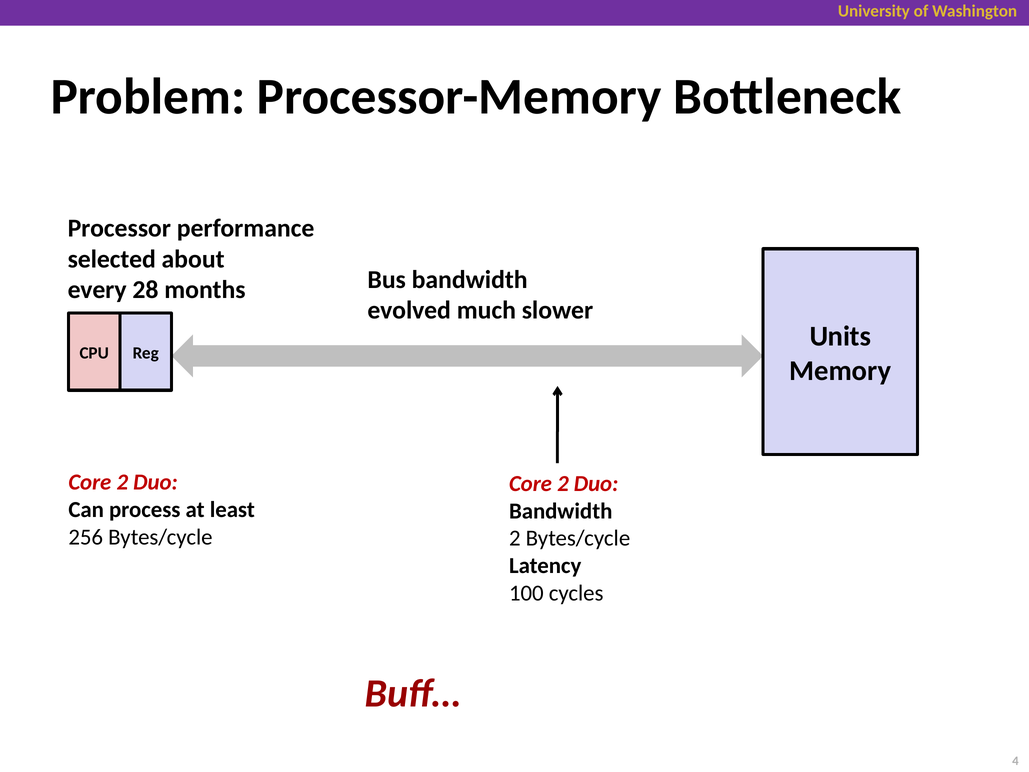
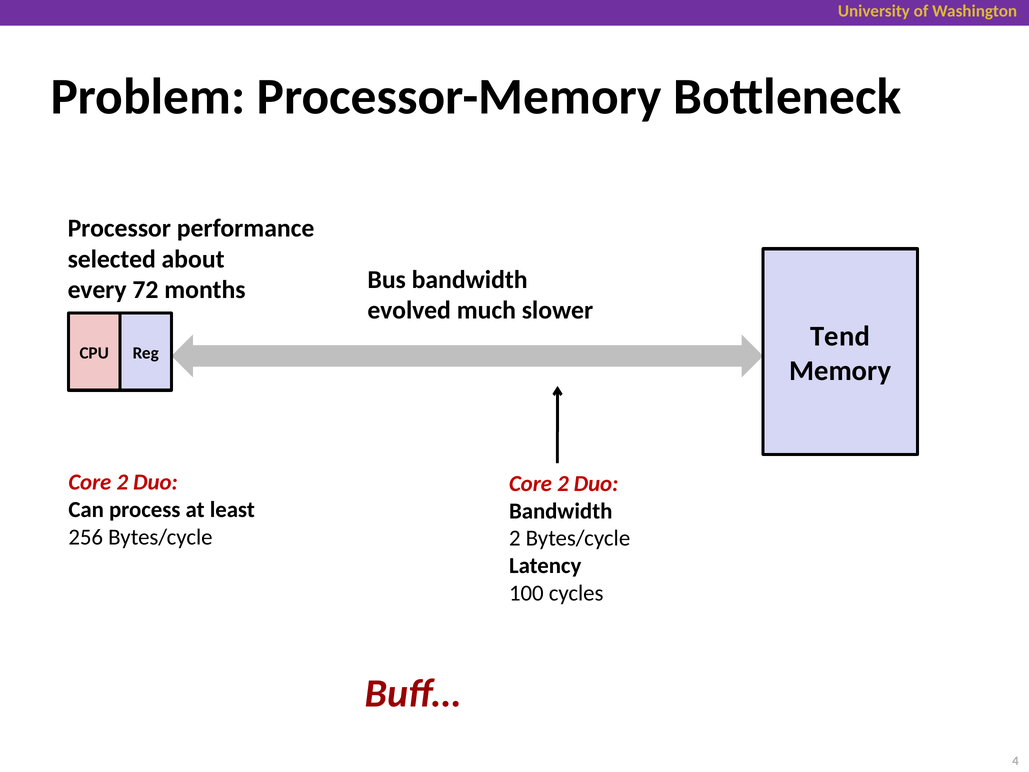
28: 28 -> 72
Units: Units -> Tend
